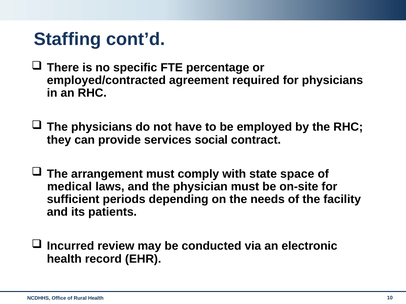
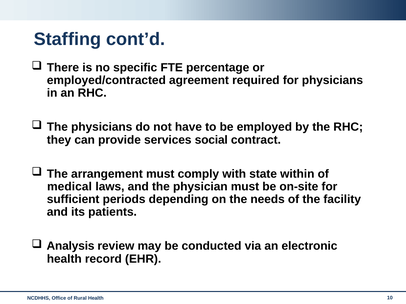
space: space -> within
Incurred: Incurred -> Analysis
